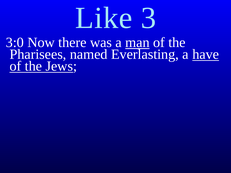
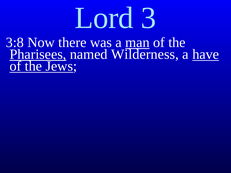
Like: Like -> Lord
3:0: 3:0 -> 3:8
Pharisees underline: none -> present
Everlasting: Everlasting -> Wilderness
